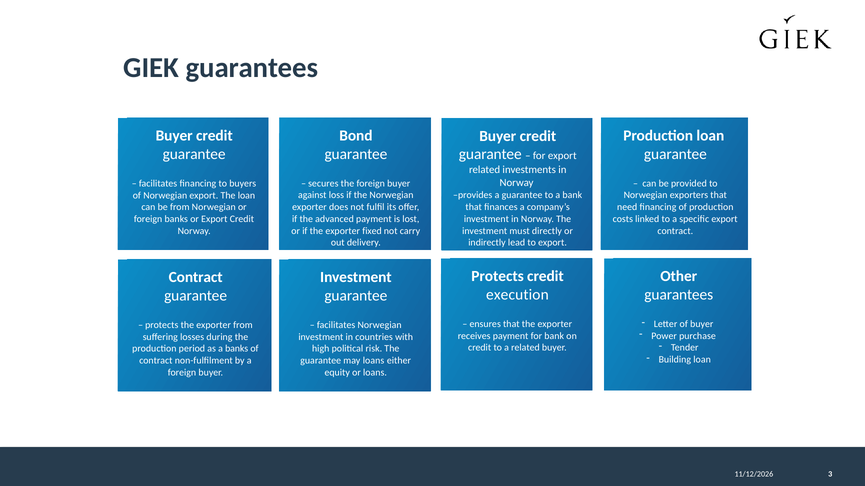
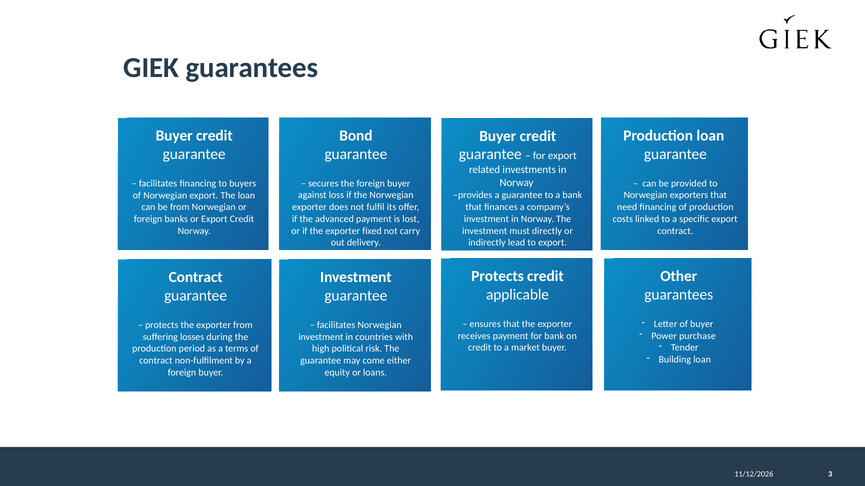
execution: execution -> applicable
a related: related -> market
a banks: banks -> terms
may loans: loans -> come
